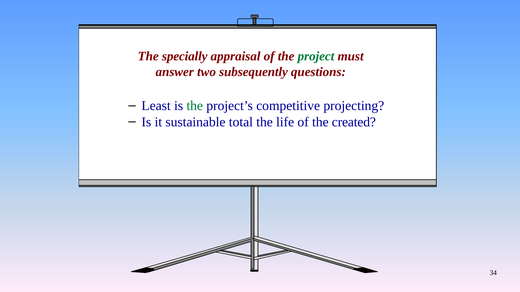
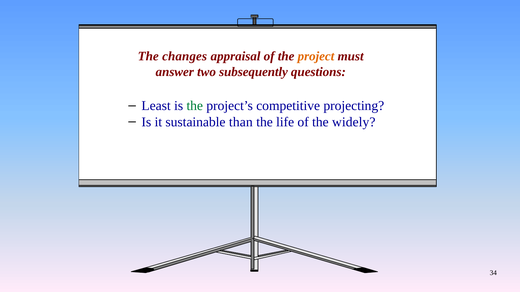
specially: specially -> changes
project colour: green -> orange
total: total -> than
created: created -> widely
